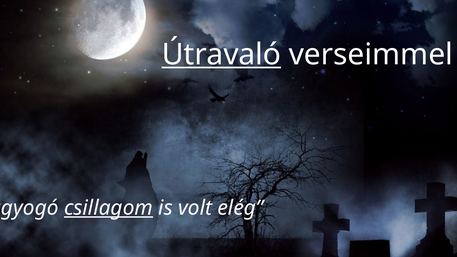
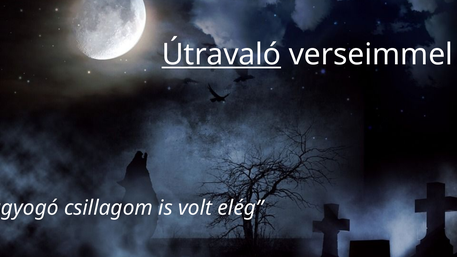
csillagom underline: present -> none
